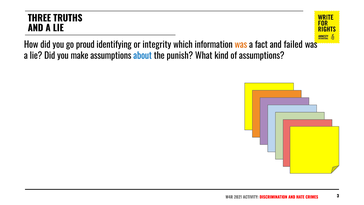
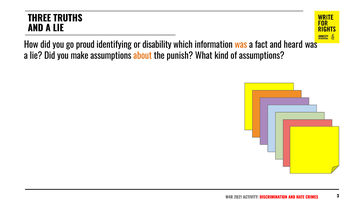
integrity: integrity -> disability
failed: failed -> heard
about colour: blue -> orange
